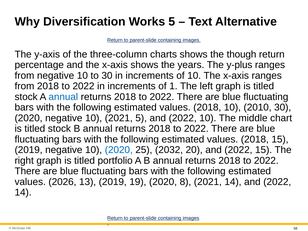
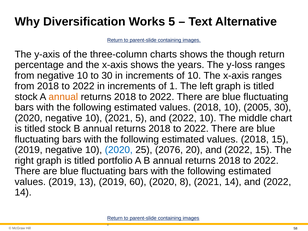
y-plus: y-plus -> y-loss
annual at (63, 97) colour: blue -> orange
2010: 2010 -> 2005
2032: 2032 -> 2076
values 2026: 2026 -> 2019
19: 19 -> 60
